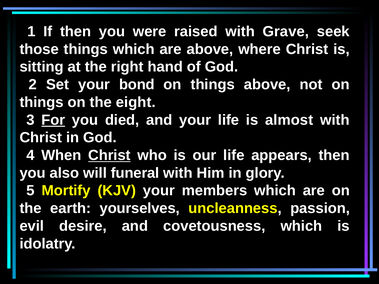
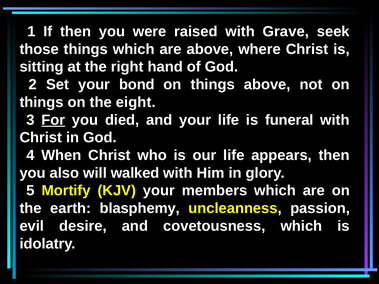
almost: almost -> funeral
Christ at (109, 155) underline: present -> none
funeral: funeral -> walked
yourselves: yourselves -> blasphemy
